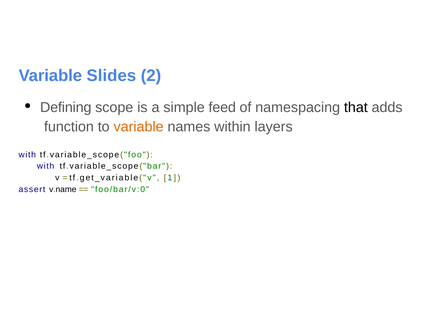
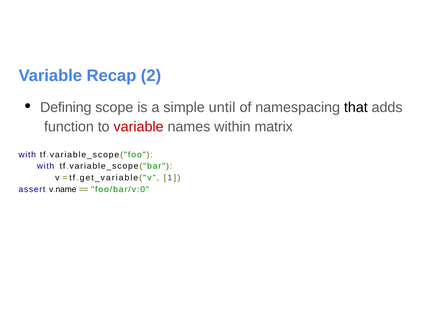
Slides: Slides -> Recap
feed: feed -> until
variable at (139, 127) colour: orange -> red
layers: layers -> matrix
